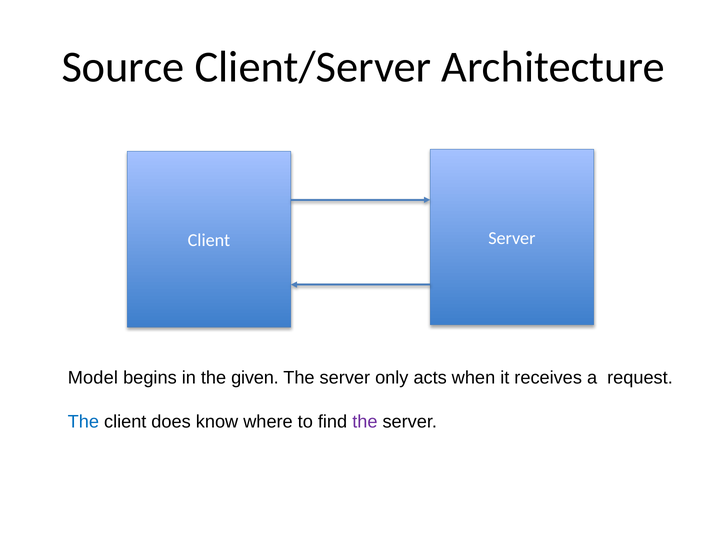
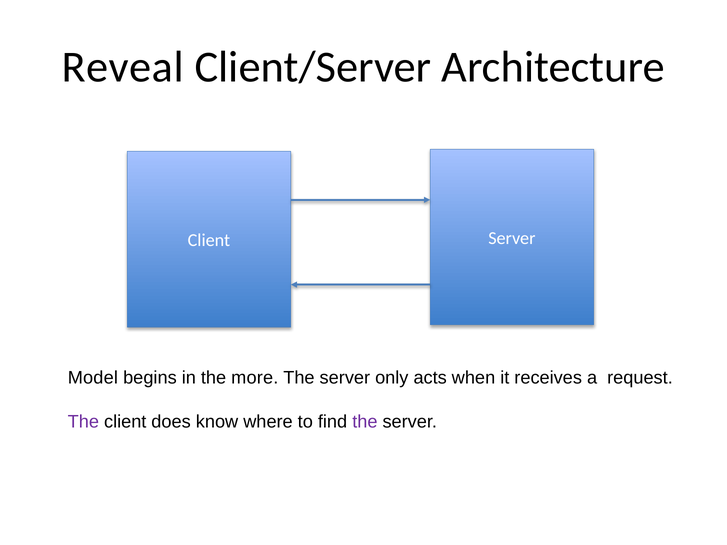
Source: Source -> Reveal
given: given -> more
The at (83, 422) colour: blue -> purple
